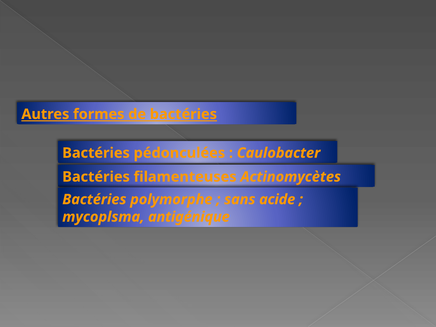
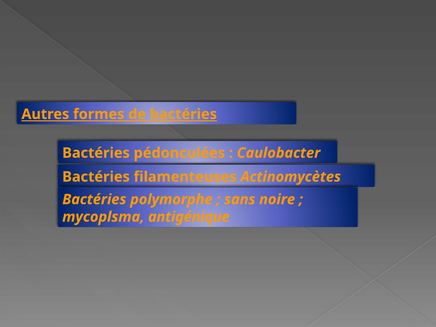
acide: acide -> noire
